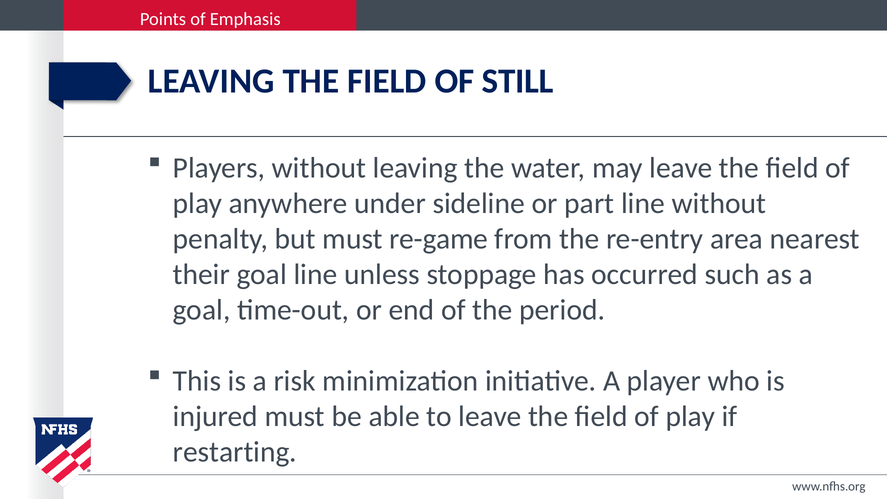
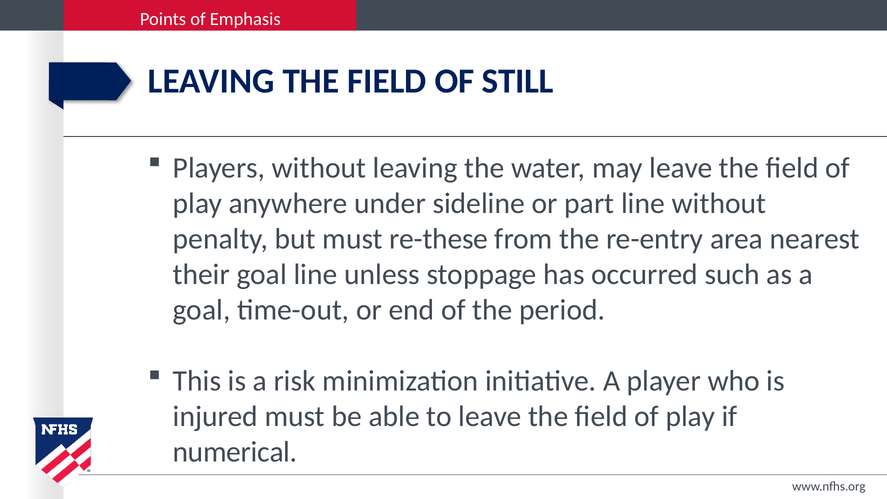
re-game: re-game -> re-these
restarting: restarting -> numerical
